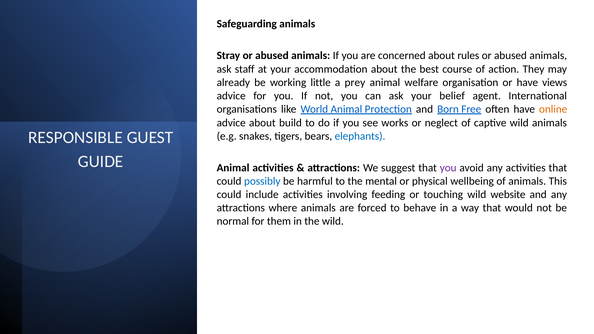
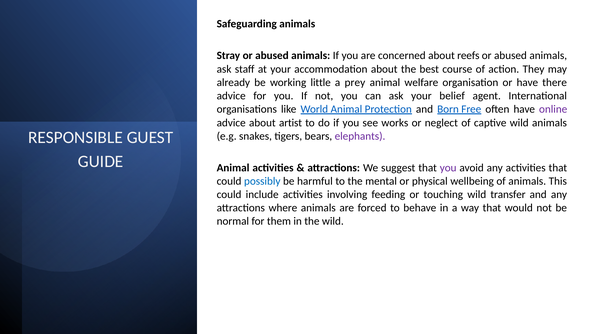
rules: rules -> reefs
views: views -> there
online colour: orange -> purple
build: build -> artist
elephants colour: blue -> purple
website: website -> transfer
